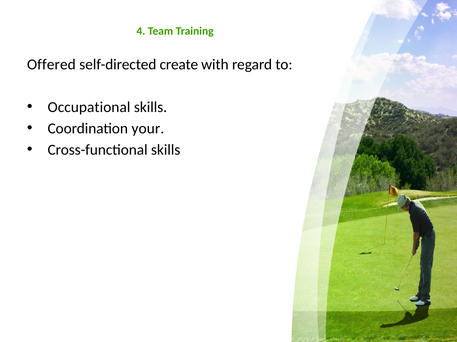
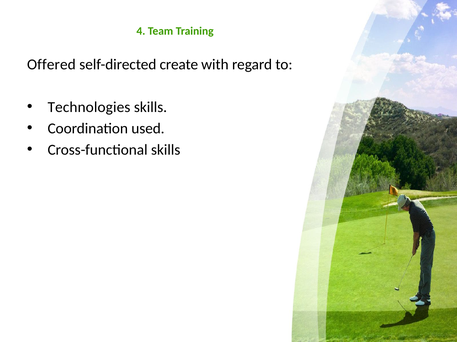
Occupational: Occupational -> Technologies
your: your -> used
